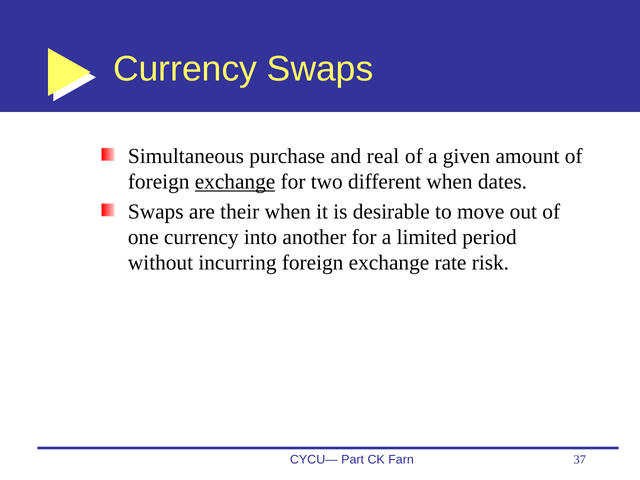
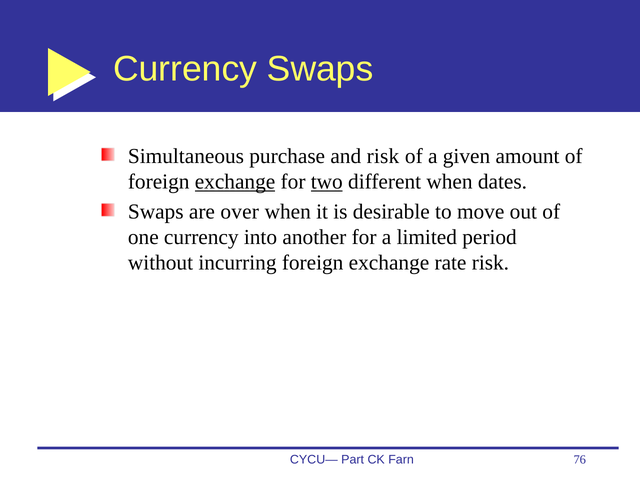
and real: real -> risk
two underline: none -> present
their: their -> over
37: 37 -> 76
